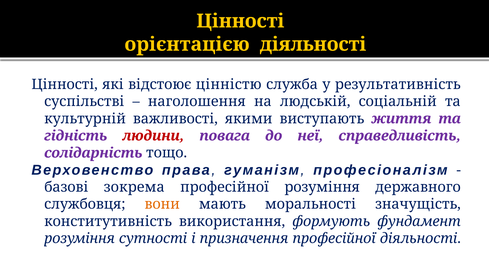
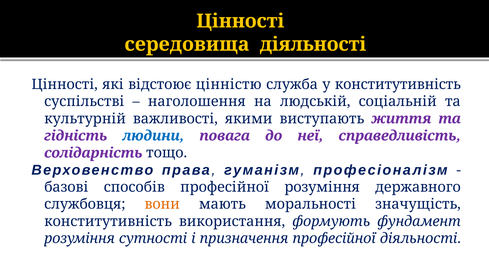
орієнтацією: орієнтацією -> середовища
у результативність: результативність -> конститутивність
людини colour: red -> blue
зокрема: зокрема -> способів
